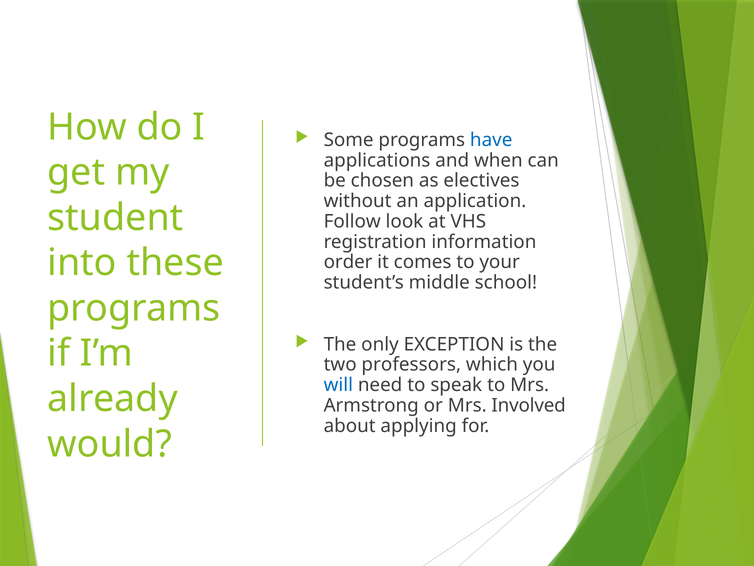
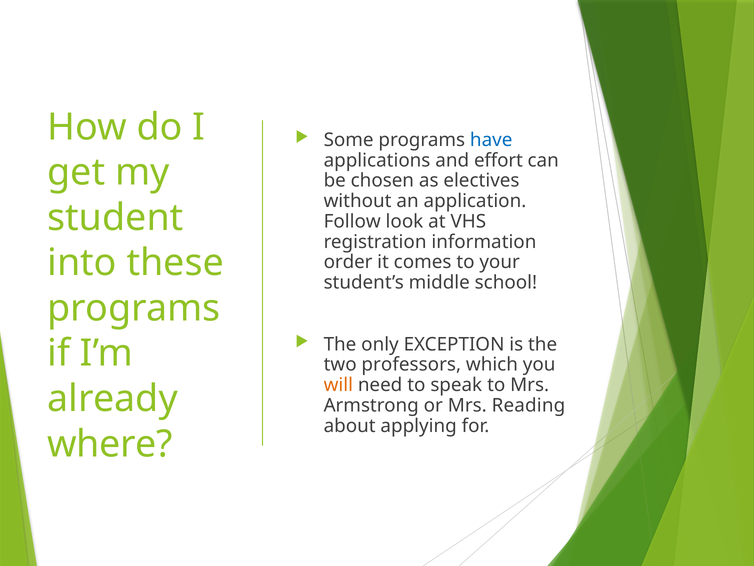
when: when -> effort
will colour: blue -> orange
Involved: Involved -> Reading
would: would -> where
